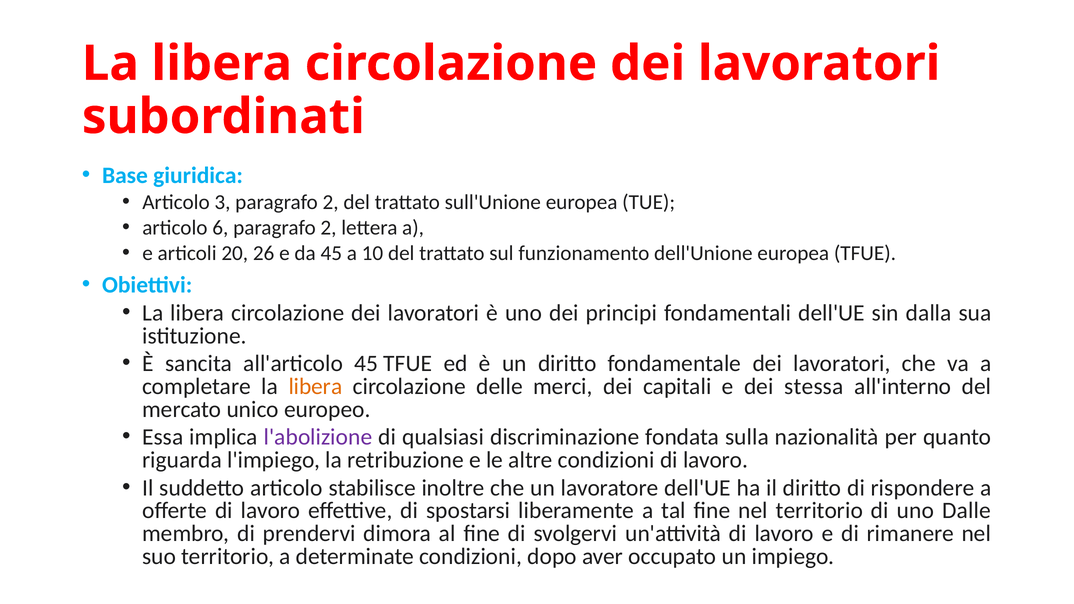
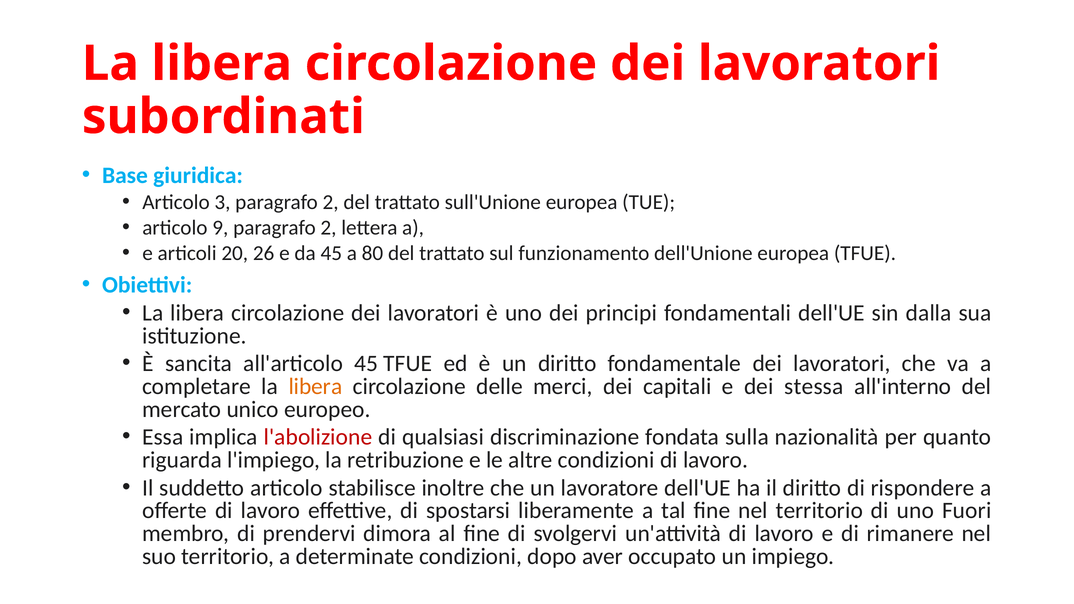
6: 6 -> 9
10: 10 -> 80
l'abolizione colour: purple -> red
Dalle: Dalle -> Fuori
